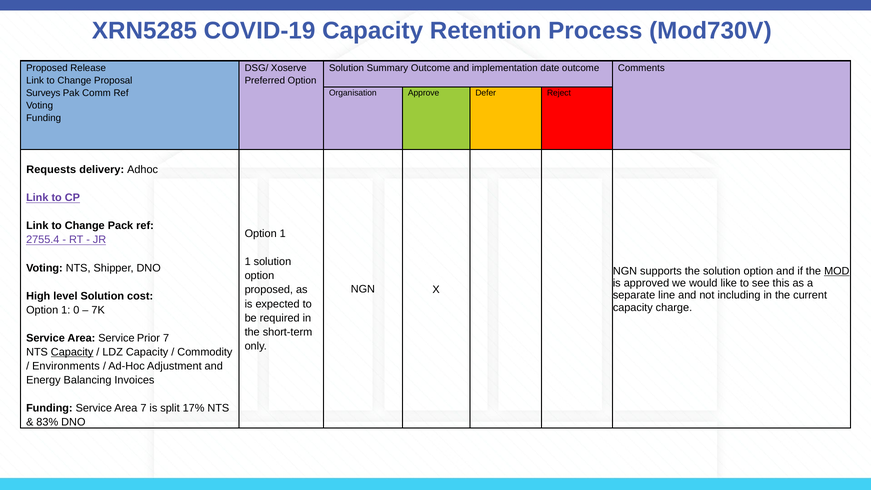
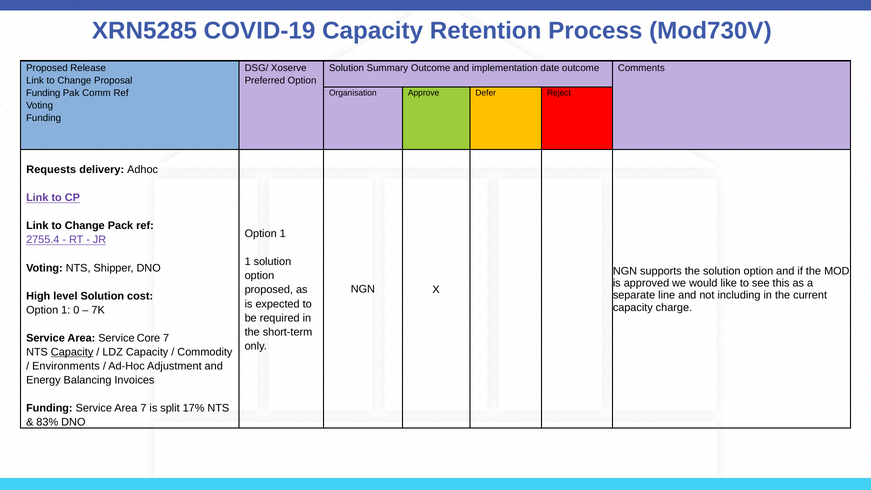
Surveys at (43, 93): Surveys -> Funding
MOD underline: present -> none
Prior: Prior -> Core
